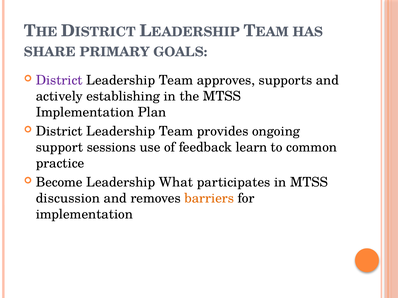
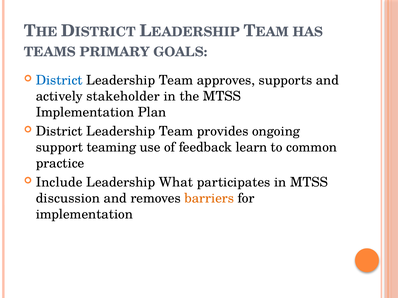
SHARE: SHARE -> TEAMS
District at (59, 81) colour: purple -> blue
establishing: establishing -> stakeholder
sessions: sessions -> teaming
Become: Become -> Include
